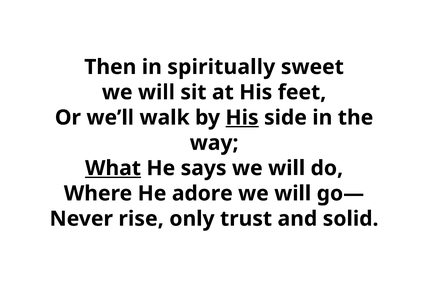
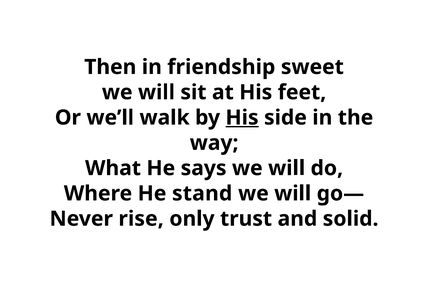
spiritually: spiritually -> friendship
What underline: present -> none
adore: adore -> stand
